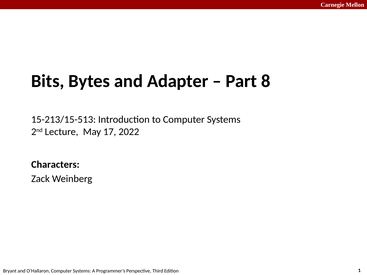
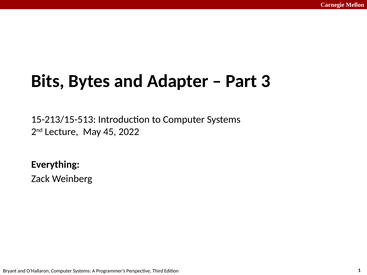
8: 8 -> 3
17: 17 -> 45
Characters: Characters -> Everything
